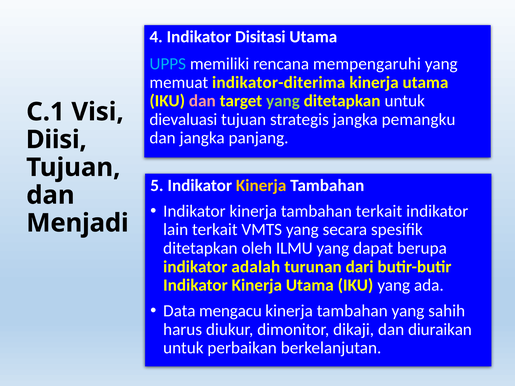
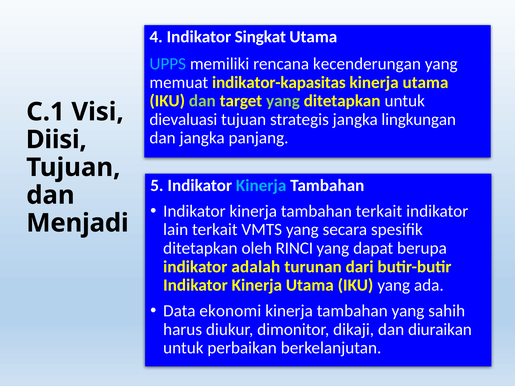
Disitasi: Disitasi -> Singkat
mempengaruhi: mempengaruhi -> kecenderungan
indikator-diterima: indikator-diterima -> indikator-kapasitas
dan at (202, 101) colour: pink -> light green
pemangku: pemangku -> lingkungan
Kinerja at (261, 186) colour: yellow -> light blue
ILMU: ILMU -> RINCI
mengacu: mengacu -> ekonomi
